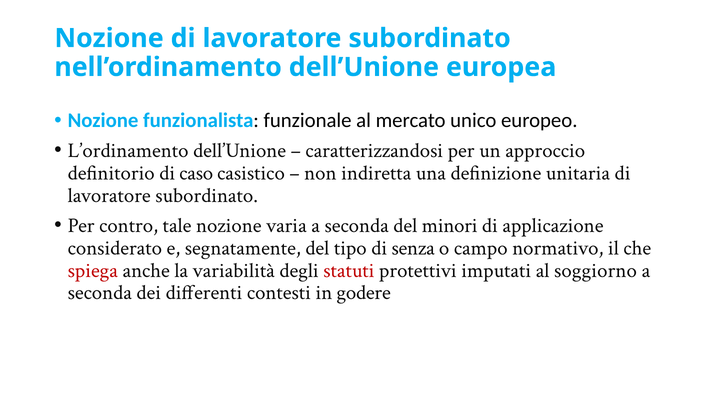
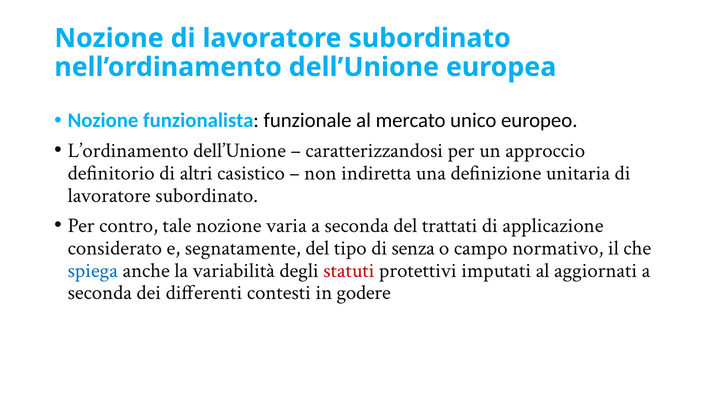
caso: caso -> altri
minori: minori -> trattati
spiega colour: red -> blue
soggiorno: soggiorno -> aggiornati
